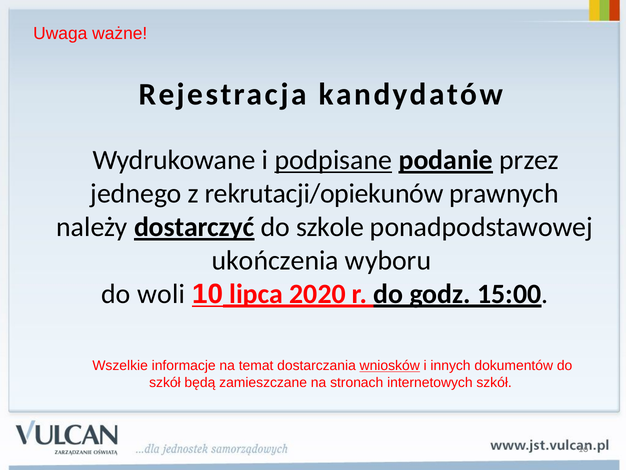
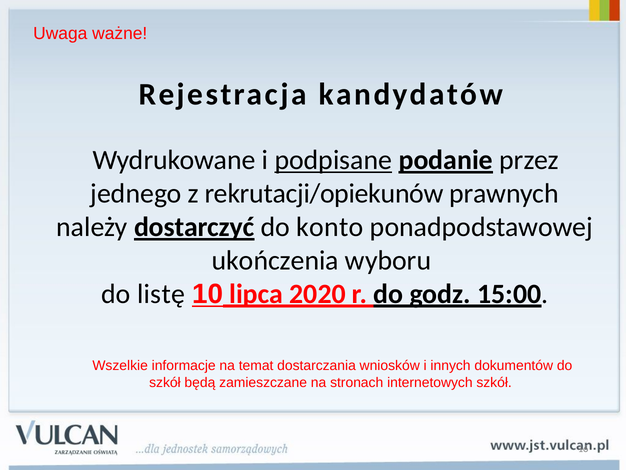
szkole: szkole -> konto
woli: woli -> listę
wniosków underline: present -> none
